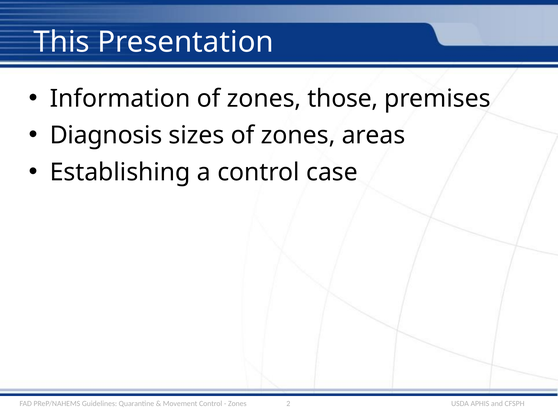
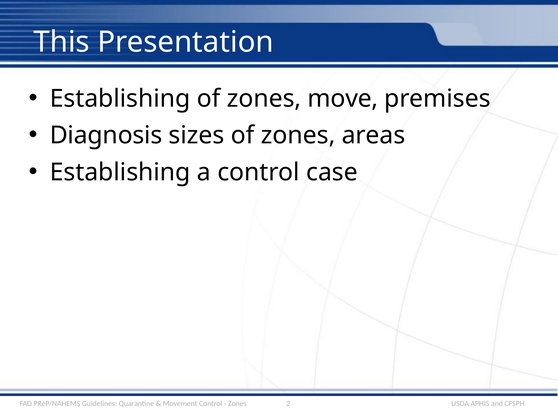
Information at (120, 98): Information -> Establishing
those: those -> move
